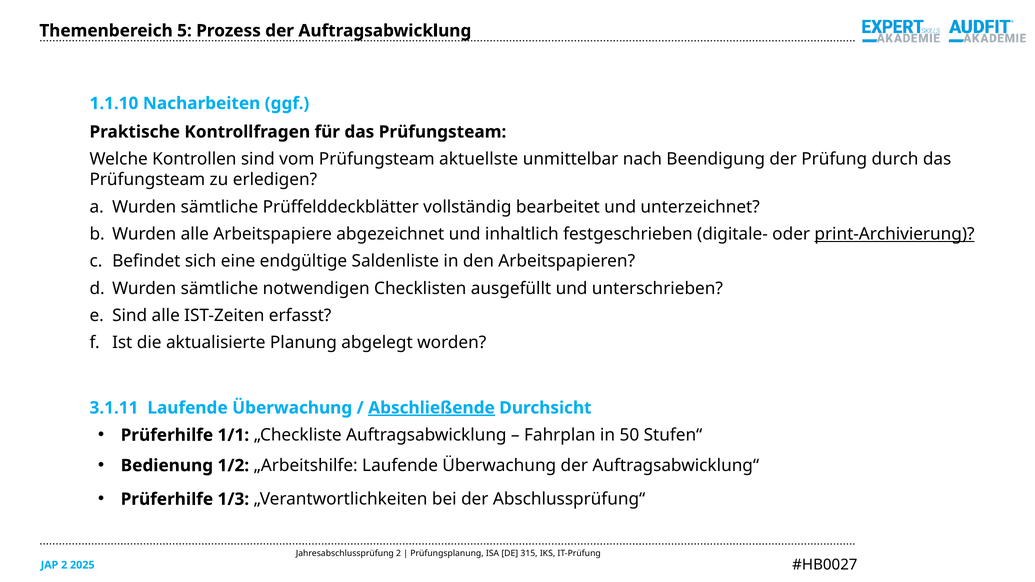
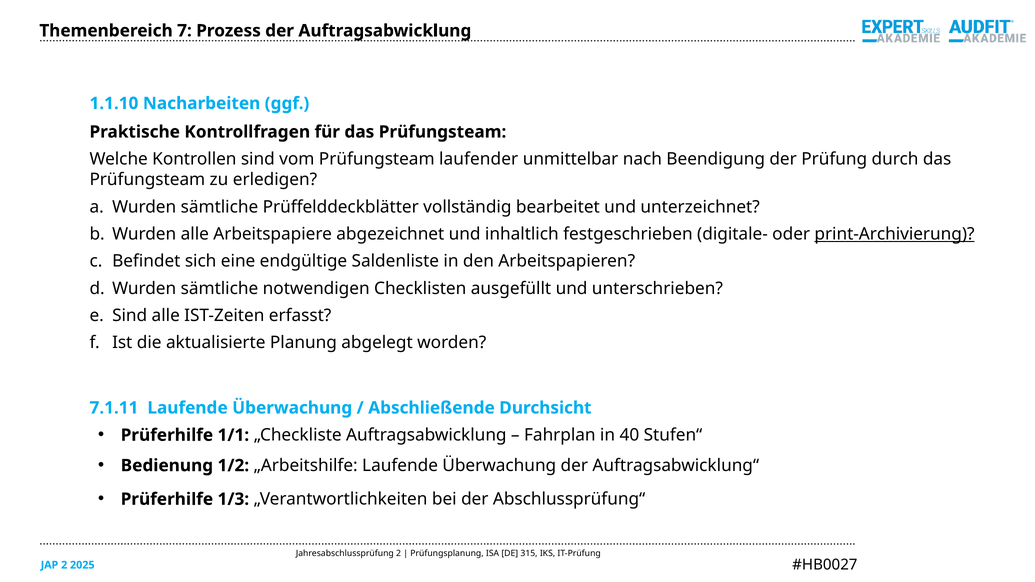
5: 5 -> 7
aktuellste: aktuellste -> laufender
3.1.11: 3.1.11 -> 7.1.11
Abschließende underline: present -> none
50: 50 -> 40
